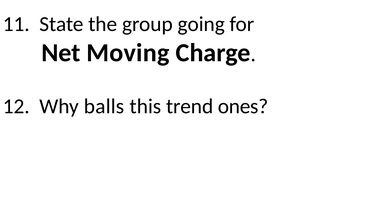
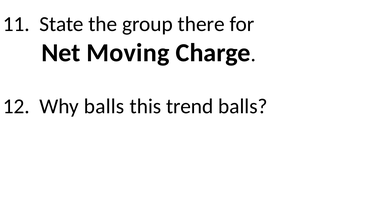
going: going -> there
trend ones: ones -> balls
